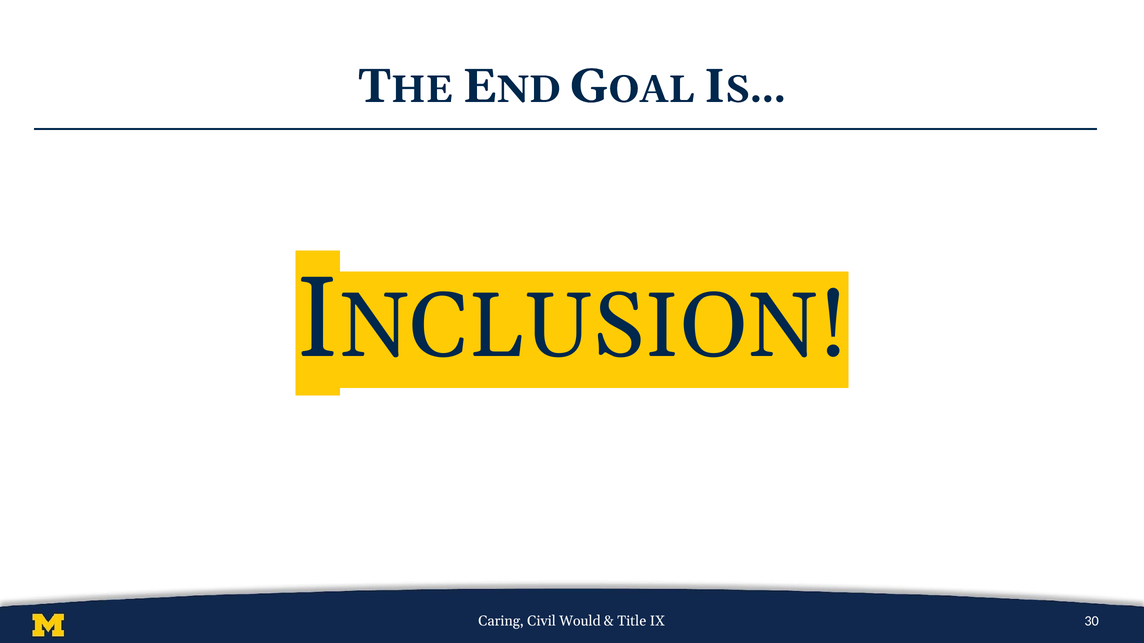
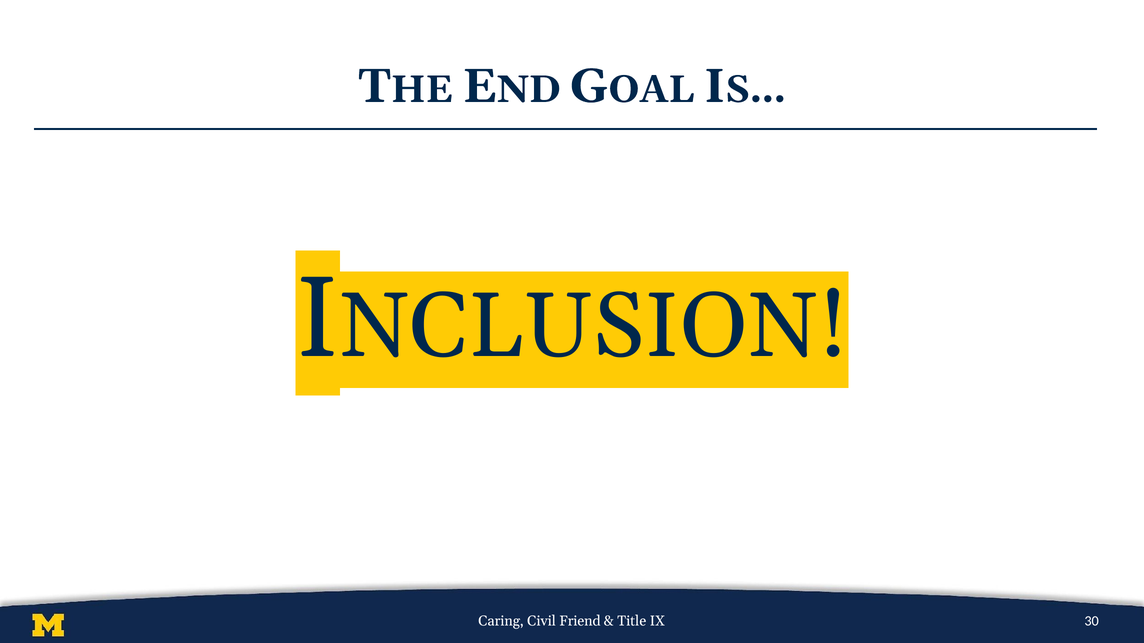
Would: Would -> Friend
